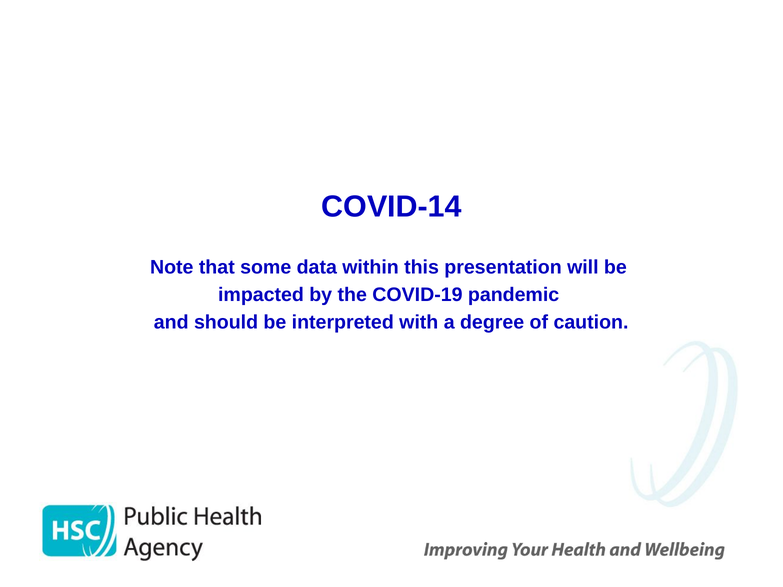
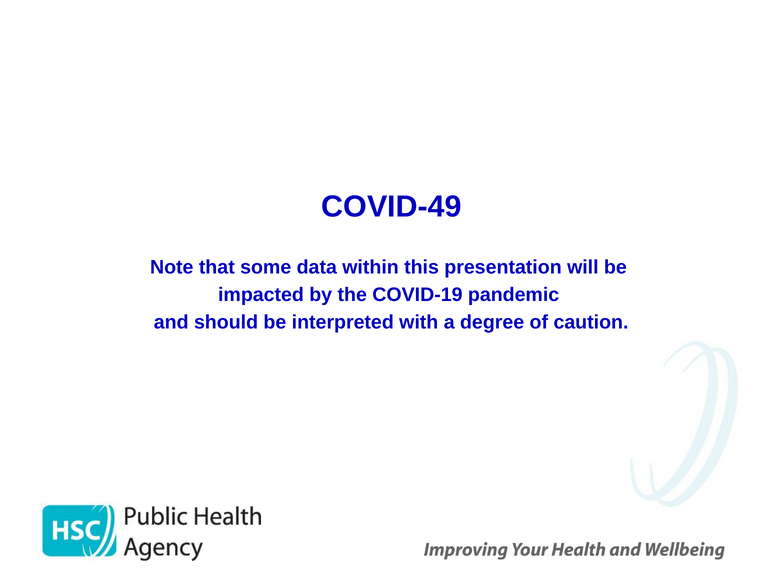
COVID-14: COVID-14 -> COVID-49
